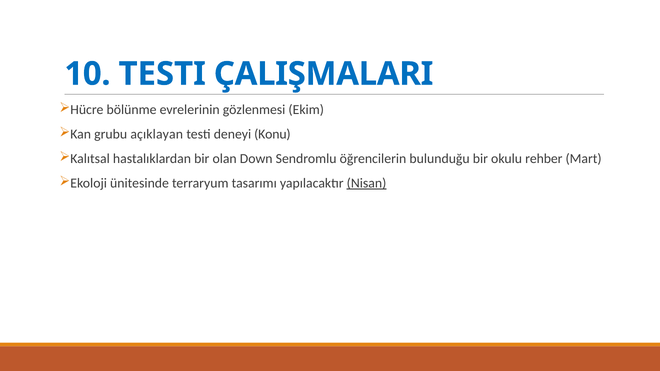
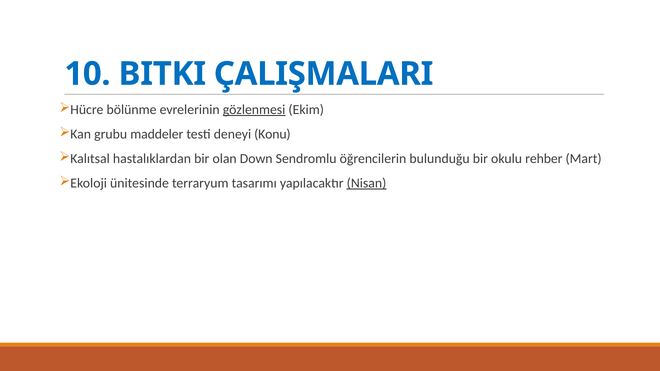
10 TESTI: TESTI -> BITKI
gözlenmesi underline: none -> present
açıklayan: açıklayan -> maddeler
